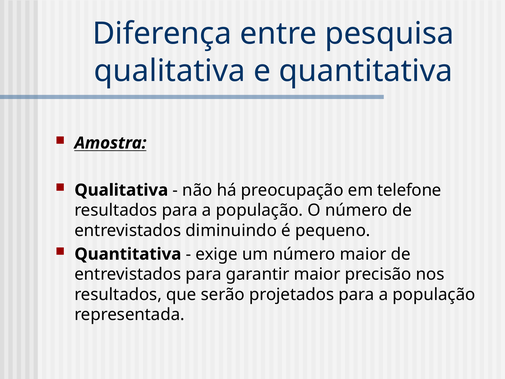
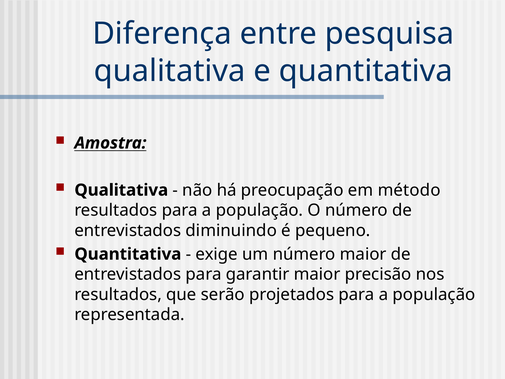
telefone: telefone -> método
